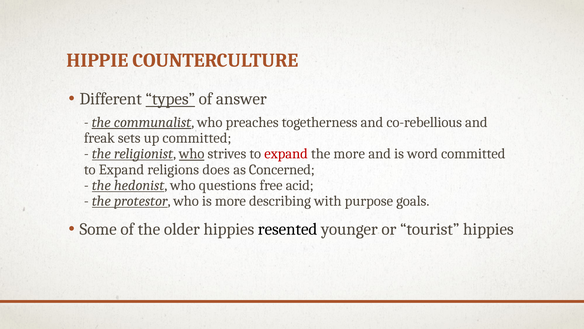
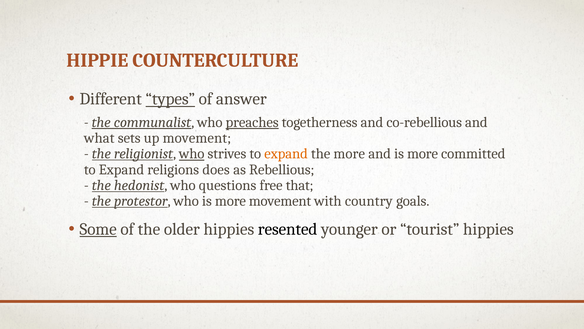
preaches underline: none -> present
freak: freak -> what
up committed: committed -> movement
expand at (286, 154) colour: red -> orange
and is word: word -> more
Concerned: Concerned -> Rebellious
acid: acid -> that
more describing: describing -> movement
purpose: purpose -> country
Some underline: none -> present
